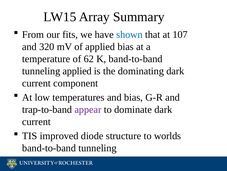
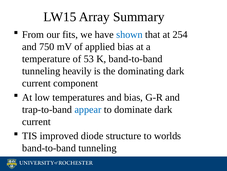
107: 107 -> 254
320: 320 -> 750
62: 62 -> 53
tunneling applied: applied -> heavily
appear colour: purple -> blue
